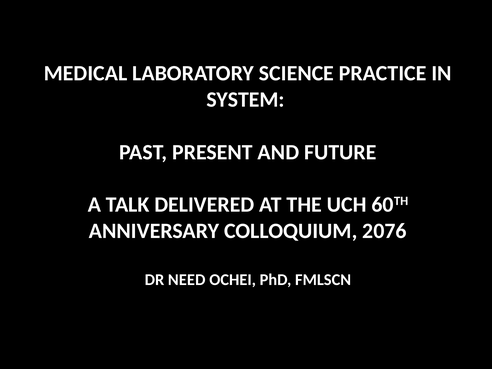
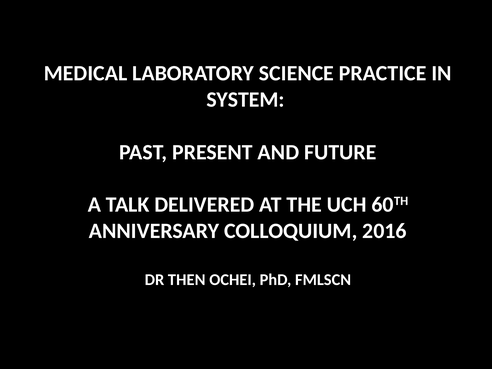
2076: 2076 -> 2016
NEED: NEED -> THEN
